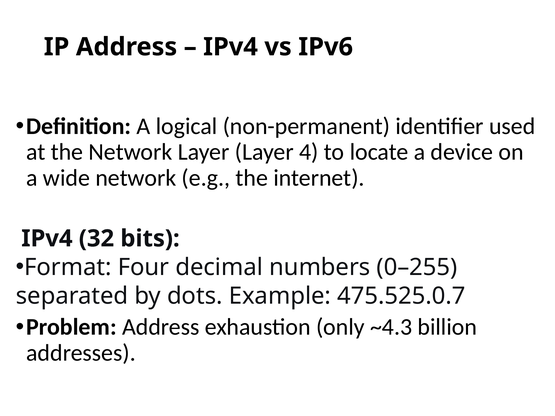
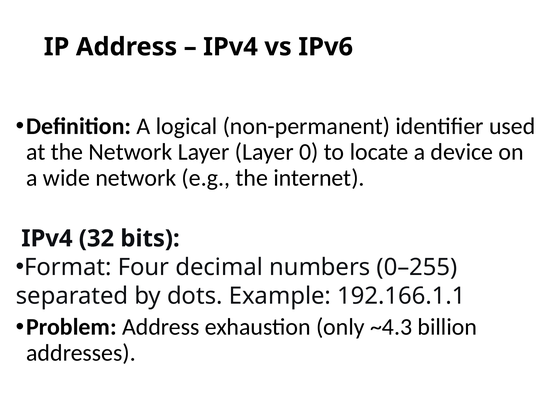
4: 4 -> 0
475.525.0.7: 475.525.0.7 -> 192.166.1.1
